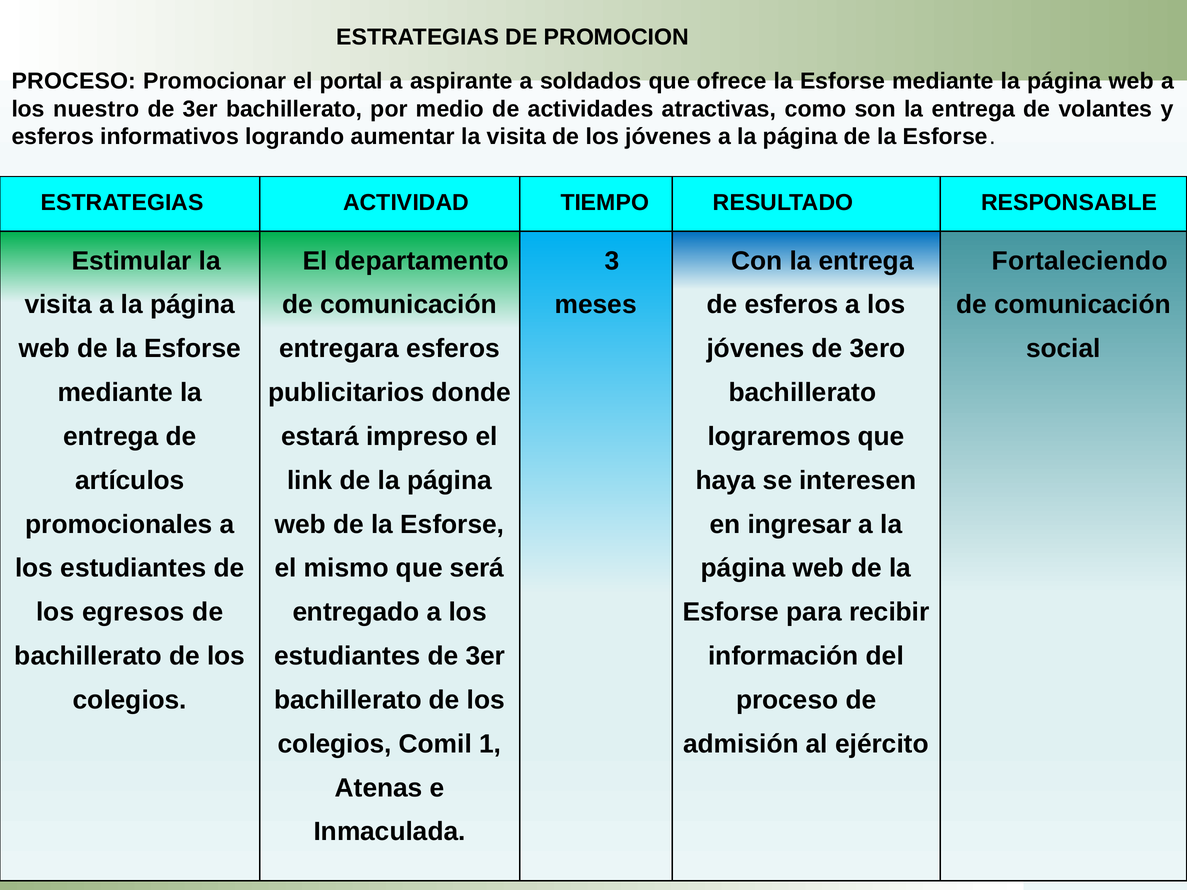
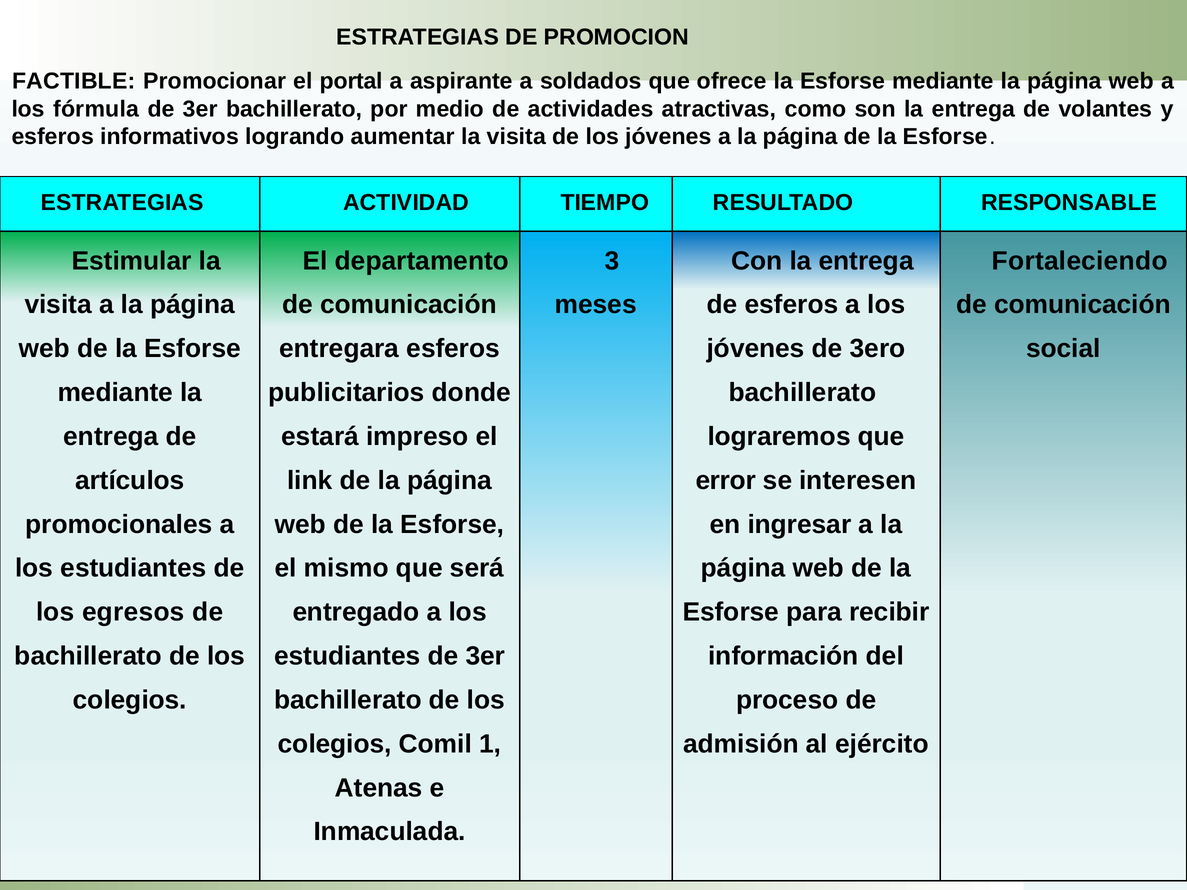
PROCESO at (74, 81): PROCESO -> FACTIBLE
nuestro: nuestro -> fórmula
haya: haya -> error
